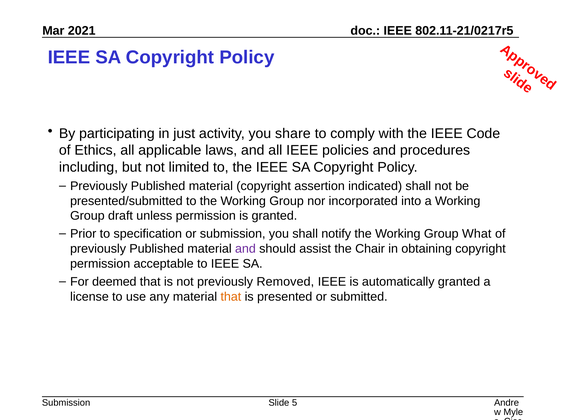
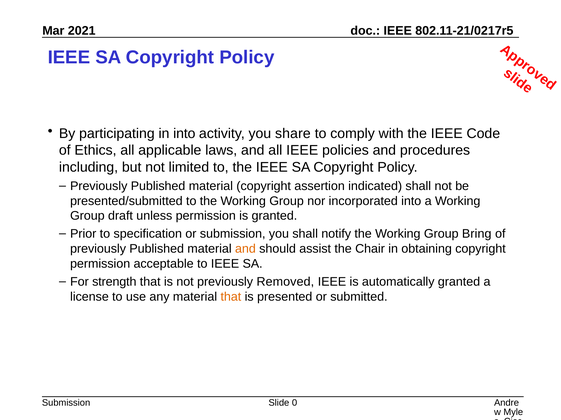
in just: just -> into
What: What -> Bring
and at (245, 249) colour: purple -> orange
deemed: deemed -> strength
5: 5 -> 0
